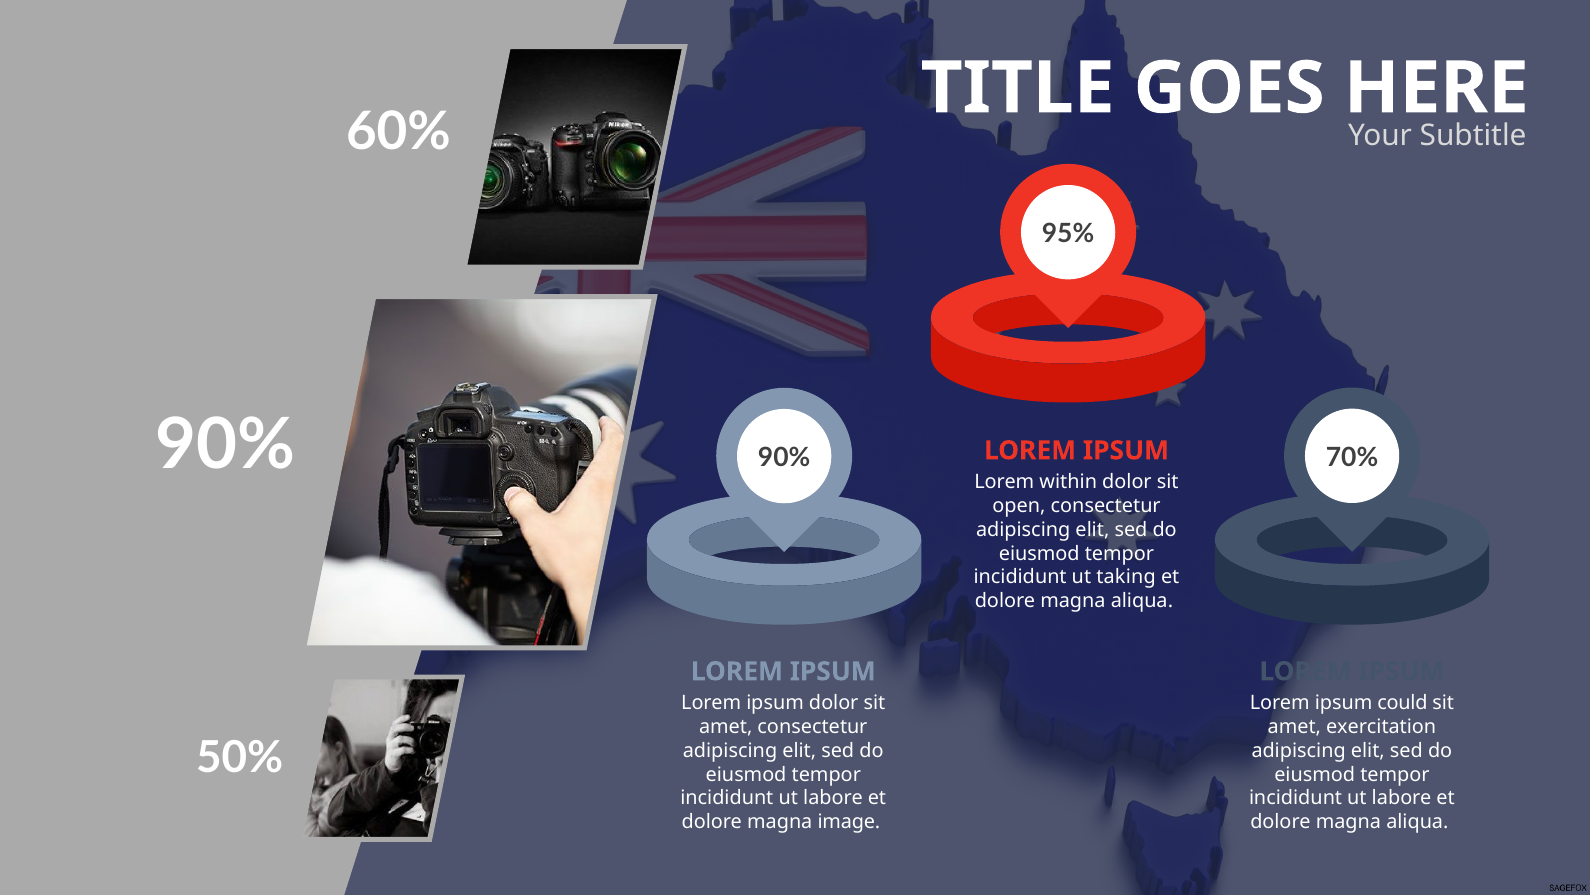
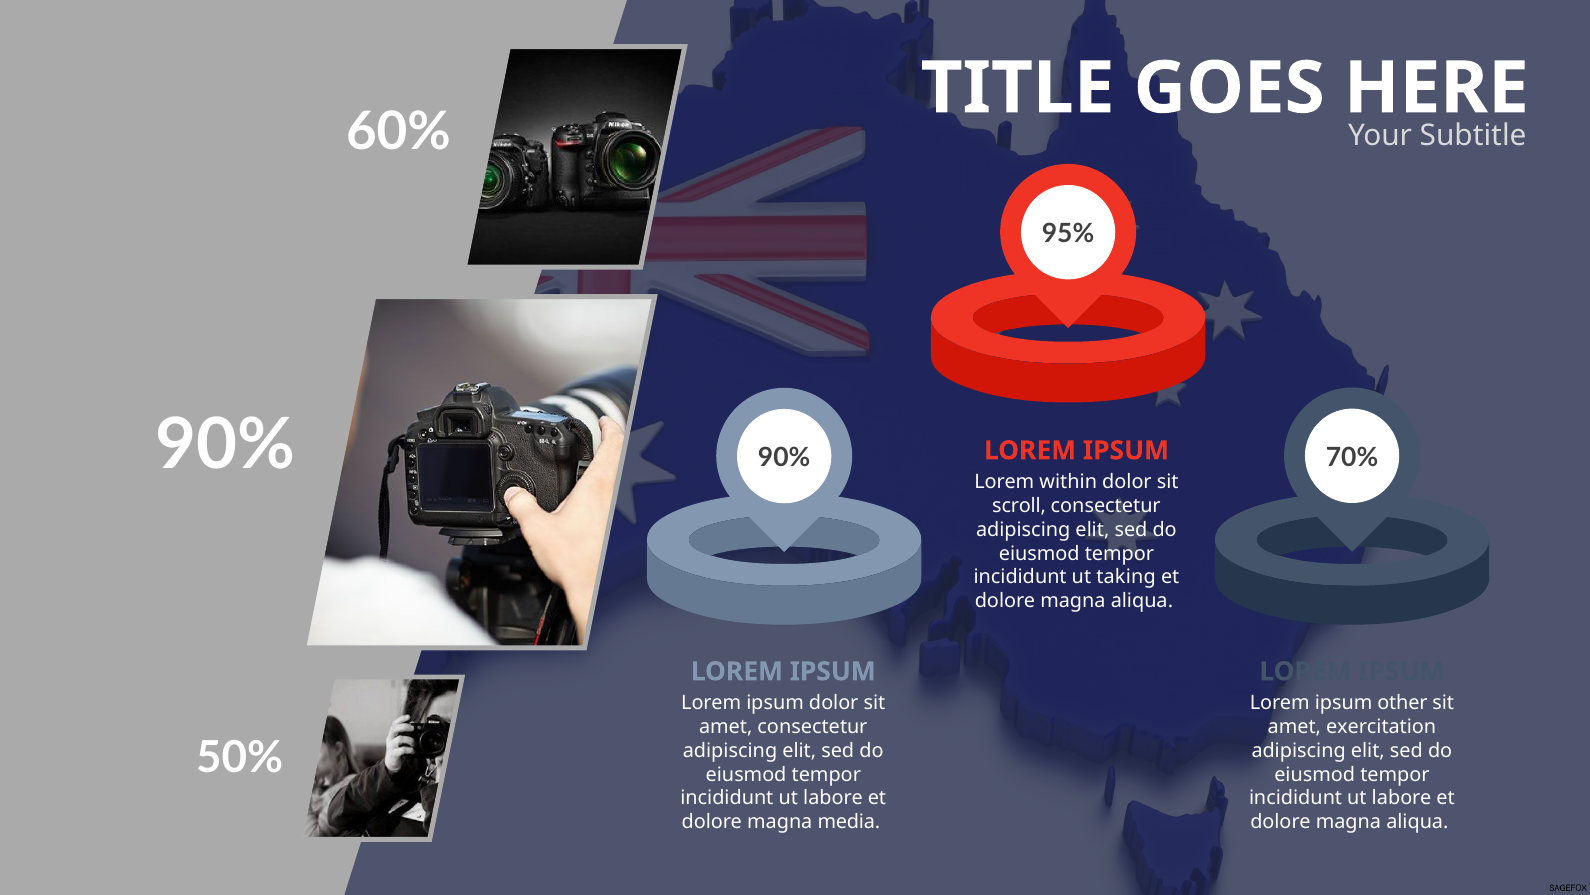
open: open -> scroll
could: could -> other
image: image -> media
